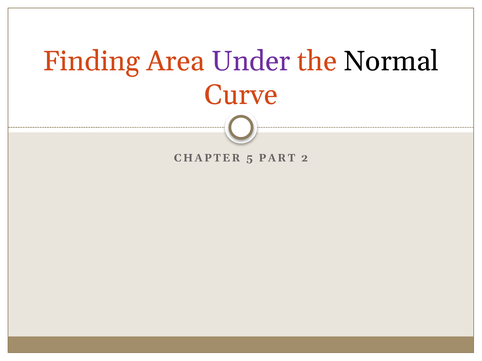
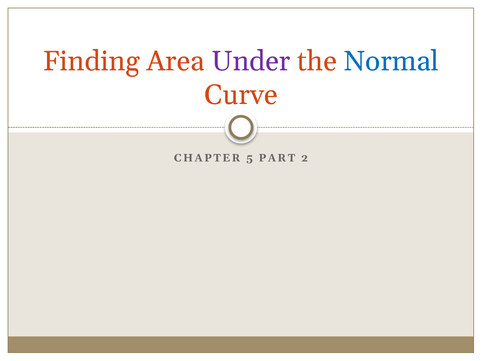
Normal colour: black -> blue
